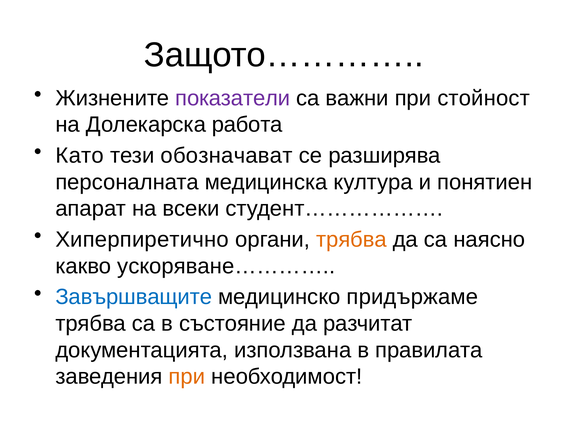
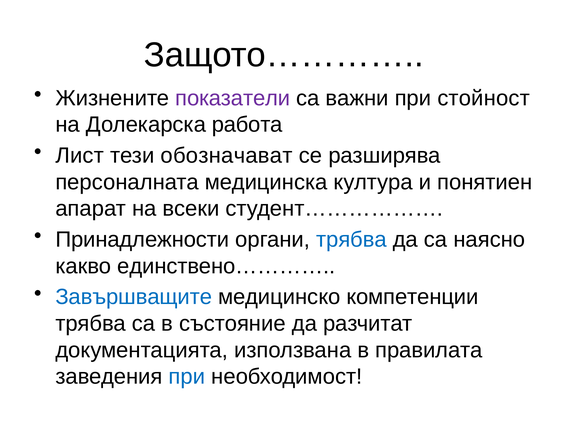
Като: Като -> Лист
Хиперпиретично: Хиперпиретично -> Принадлежности
трябва at (351, 240) colour: orange -> blue
ускоряване…………: ускоряване………… -> единствено…………
придържаме: придържаме -> компетенции
при at (187, 377) colour: orange -> blue
